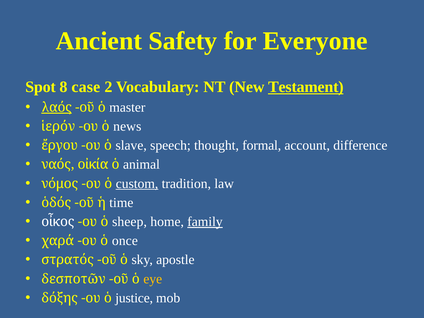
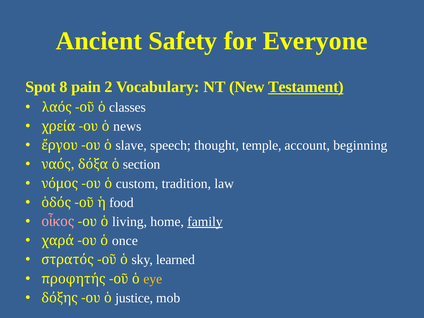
case: case -> pain
λαός underline: present -> none
master: master -> classes
ἱερόν: ἱερόν -> χρεία
formal: formal -> temple
difference: difference -> beginning
οἰκία: οἰκία -> δόξα
animal: animal -> section
custom underline: present -> none
time: time -> food
οἶκος colour: white -> pink
sheep: sheep -> living
apostle: apostle -> learned
δεσποτῶν: δεσποτῶν -> προφητής
